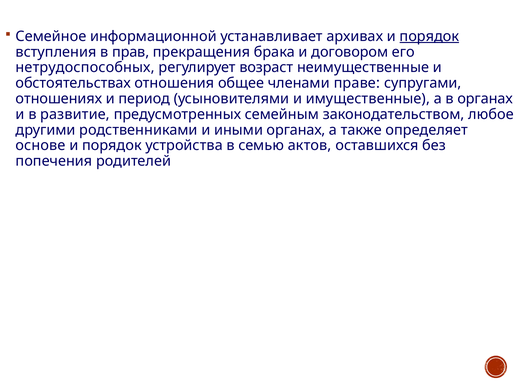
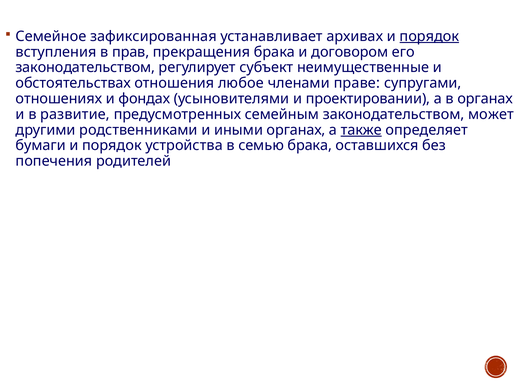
информационной: информационной -> зафиксированная
нетрудоспособных at (85, 68): нетрудоспособных -> законодательством
возраст: возраст -> субъект
общее: общее -> любое
период: период -> фондах
имущественные: имущественные -> проектировании
любое: любое -> может
также underline: none -> present
основе: основе -> бумаги
семью актов: актов -> брака
